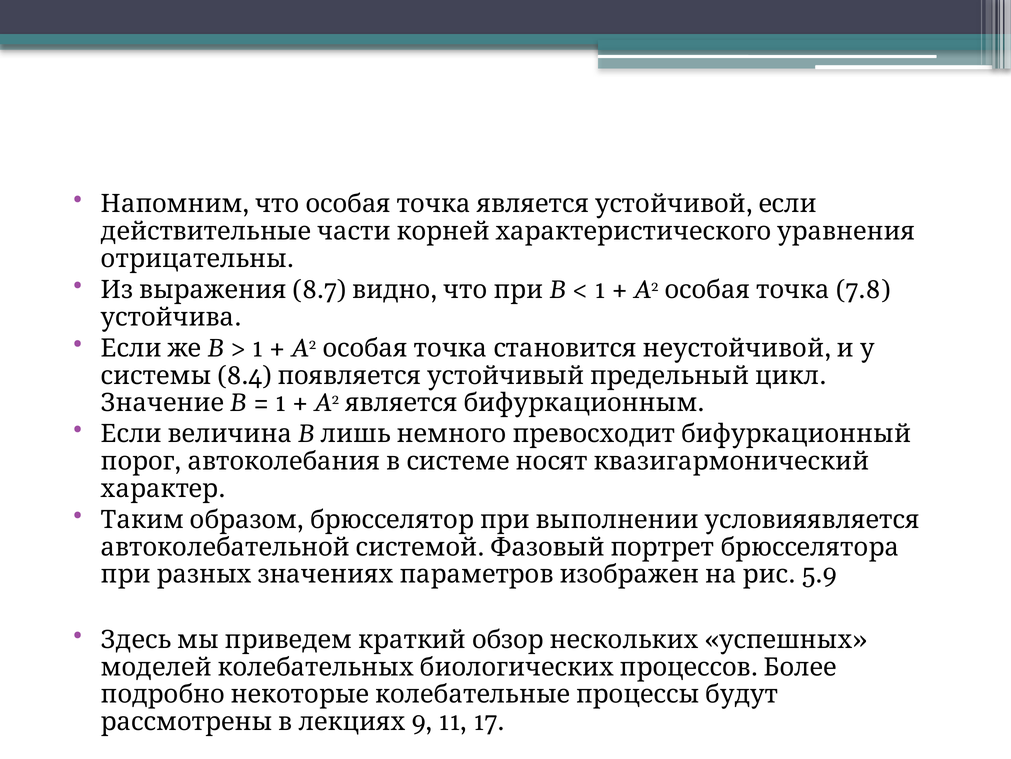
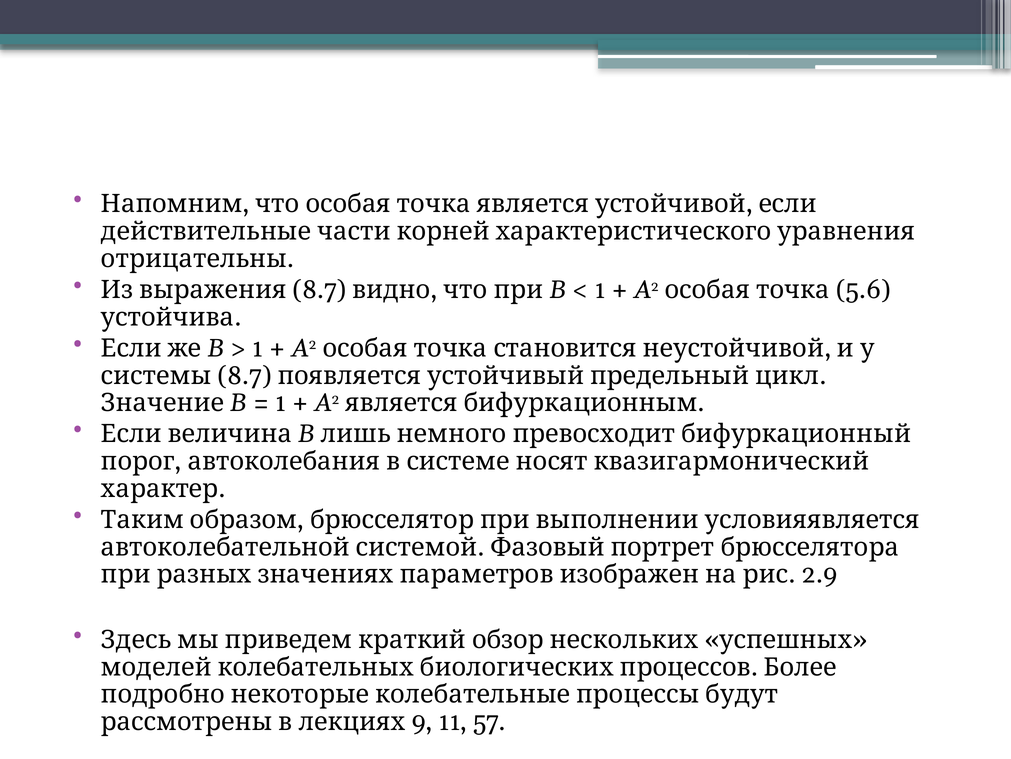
7.8: 7.8 -> 5.6
8.4 at (245, 375): 8.4 -> 8.7
5.9: 5.9 -> 2.9
17: 17 -> 57
